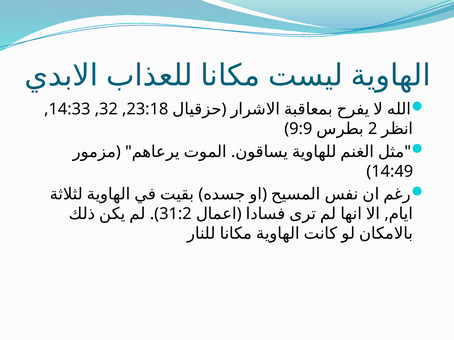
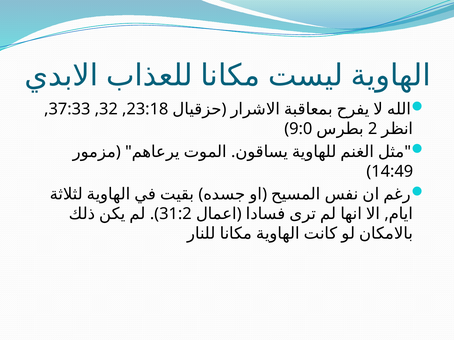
14:33: 14:33 -> 37:33
9:9: 9:9 -> 9:0
